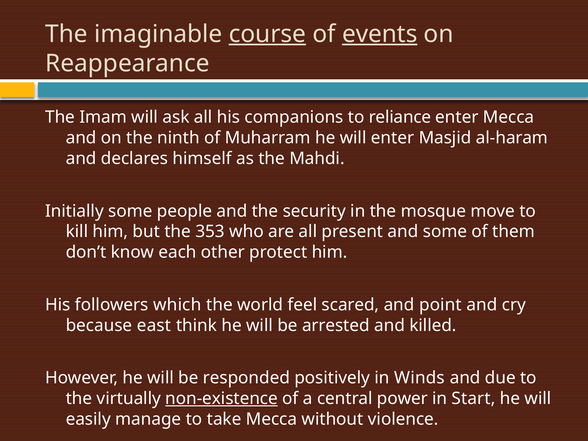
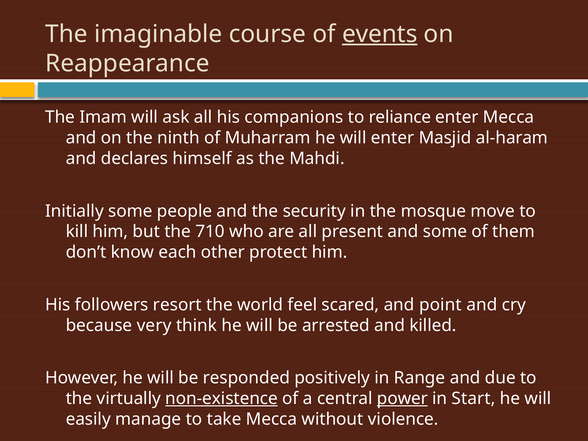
course underline: present -> none
353: 353 -> 710
which: which -> resort
east: east -> very
Winds: Winds -> Range
power underline: none -> present
